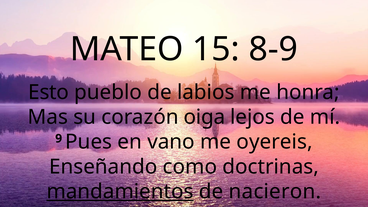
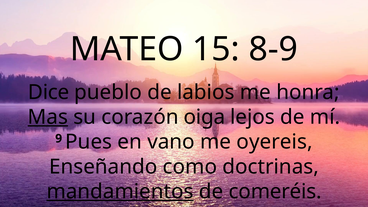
Esto: Esto -> Dice
Mas underline: none -> present
nacieron: nacieron -> comeréis
